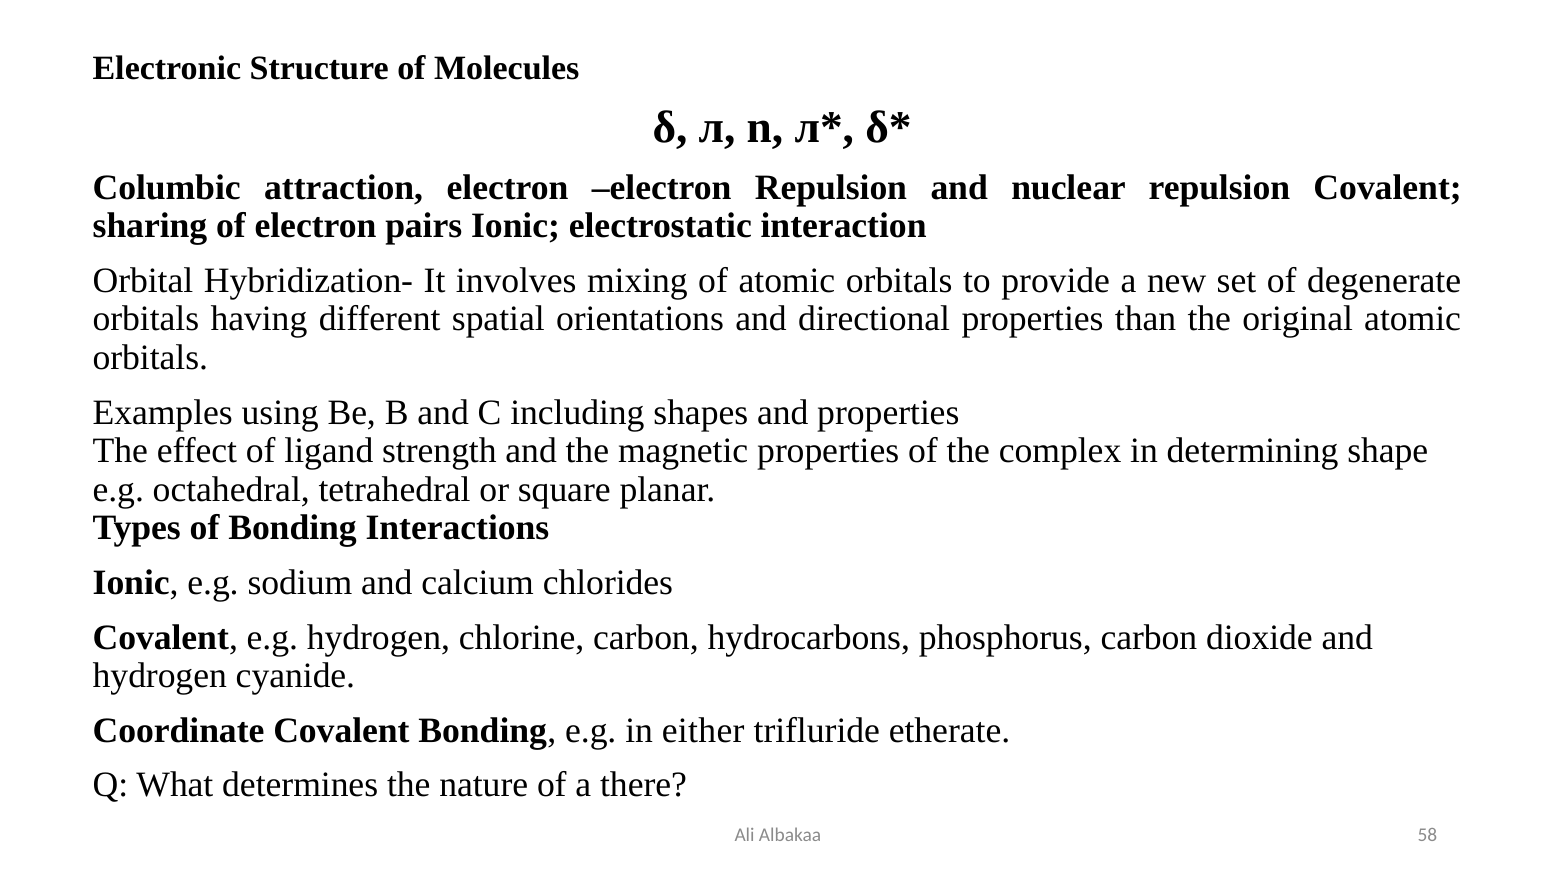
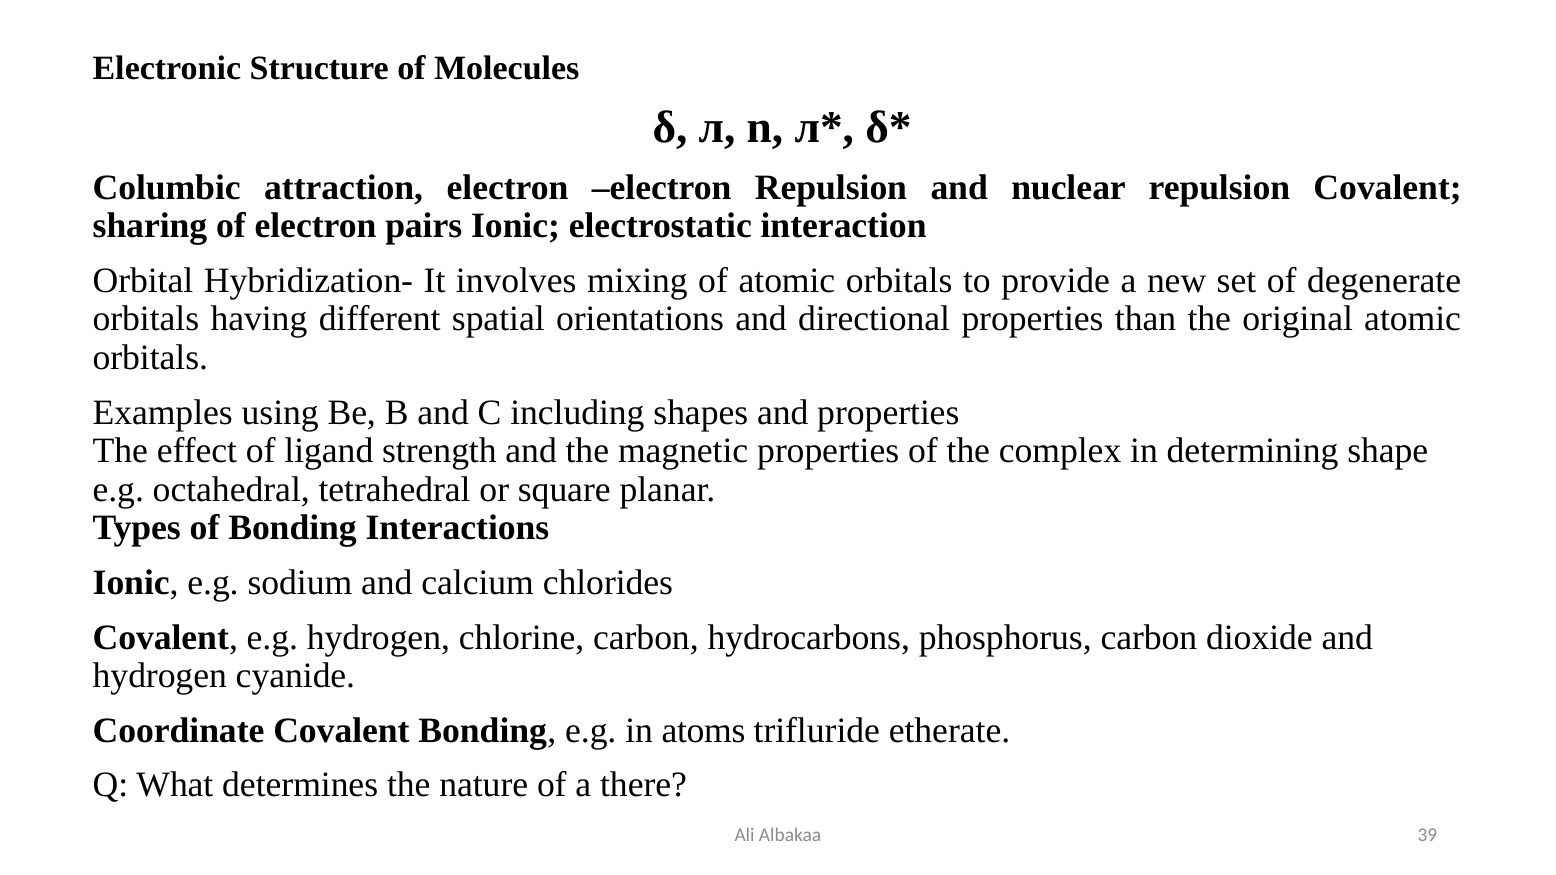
either: either -> atoms
58: 58 -> 39
